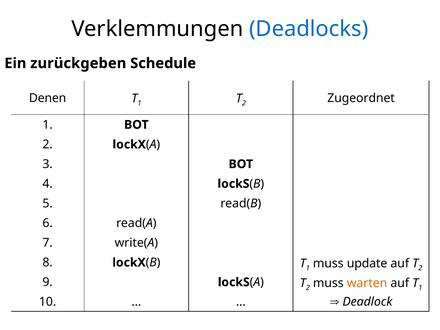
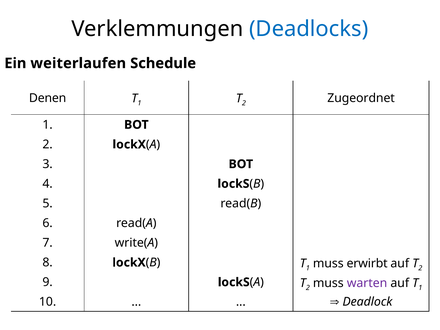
zurückgeben: zurückgeben -> weiterlaufen
update: update -> erwirbt
warten colour: orange -> purple
